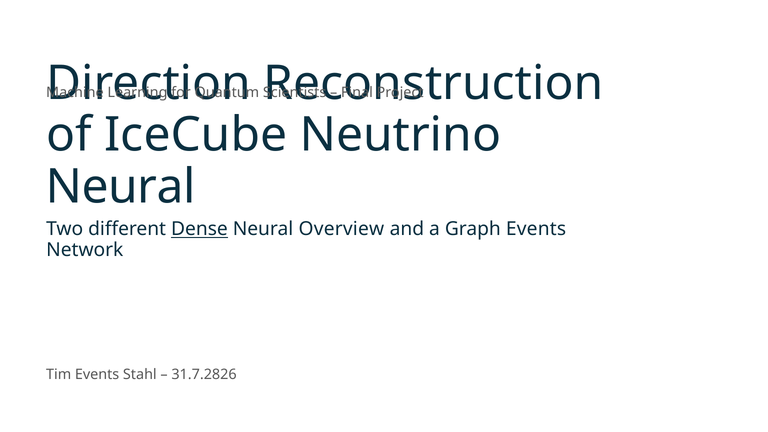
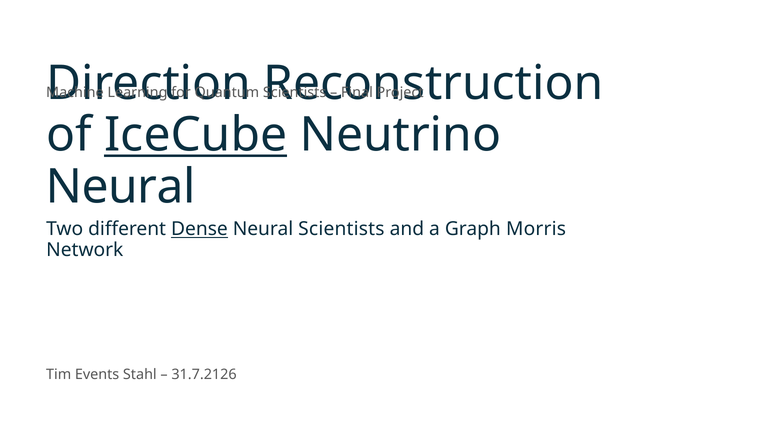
IceCube underline: none -> present
Neural Overview: Overview -> Scientists
Graph Events: Events -> Morris
31.7.2826: 31.7.2826 -> 31.7.2126
